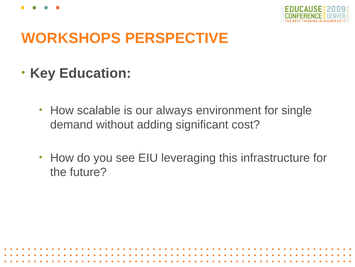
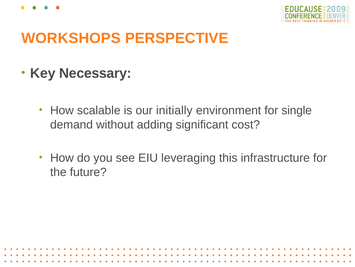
Education: Education -> Necessary
always: always -> initially
